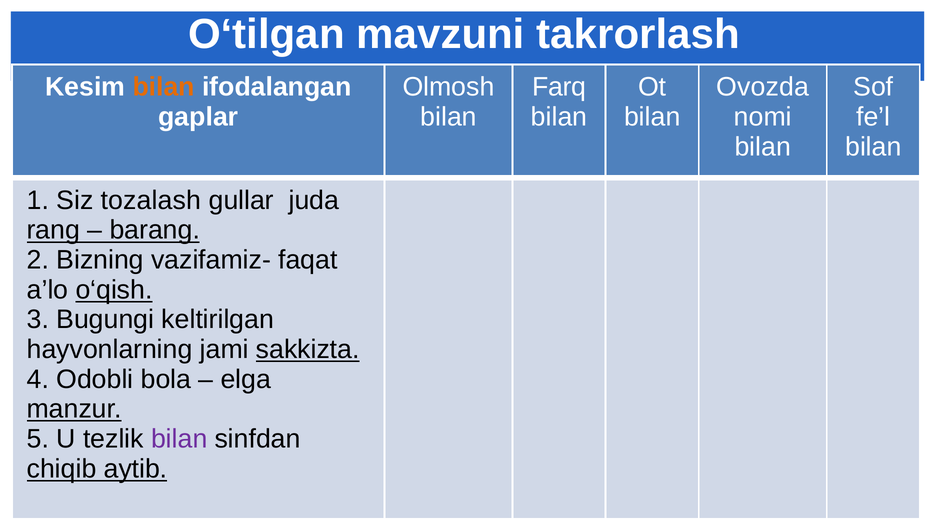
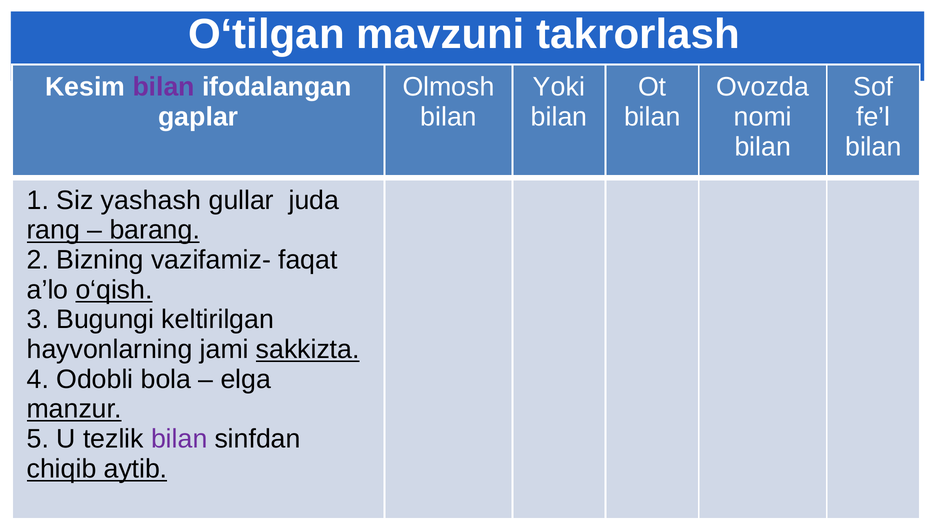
bilan at (164, 87) colour: orange -> purple
Farq: Farq -> Yoki
tozalash: tozalash -> yashash
